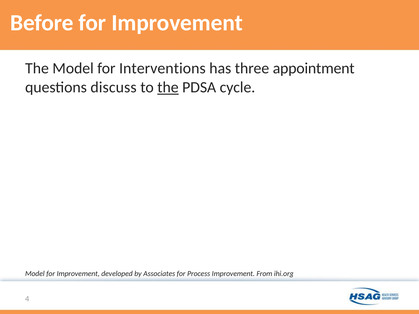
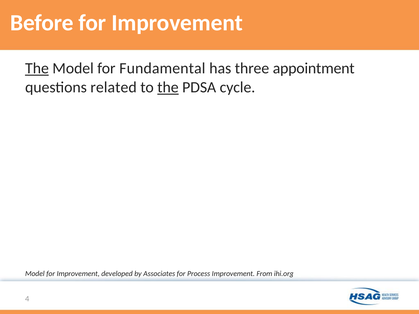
The at (37, 69) underline: none -> present
Interventions: Interventions -> Fundamental
discuss: discuss -> related
